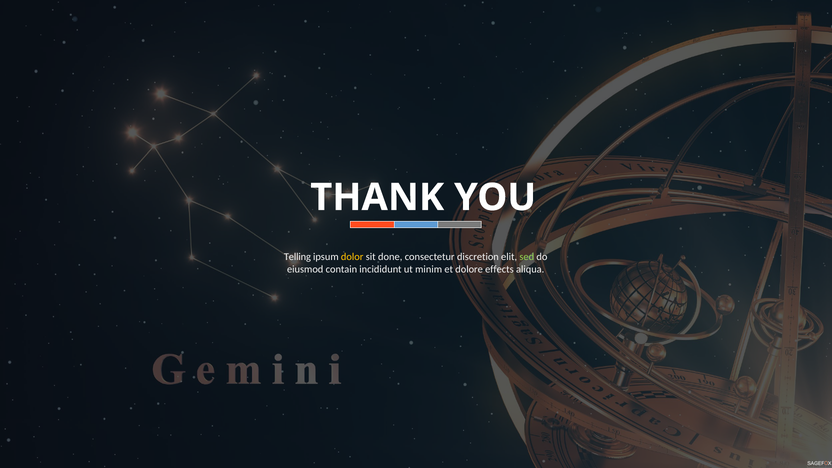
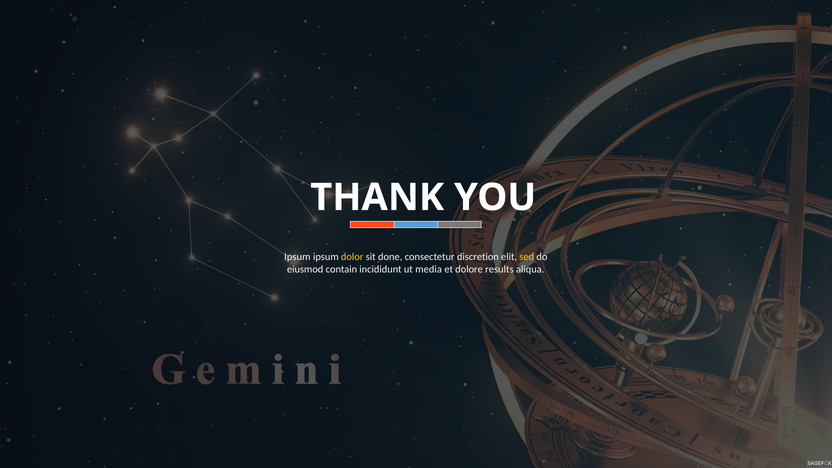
Telling at (297, 257): Telling -> Ipsum
sed colour: light green -> yellow
minim: minim -> media
effects: effects -> results
